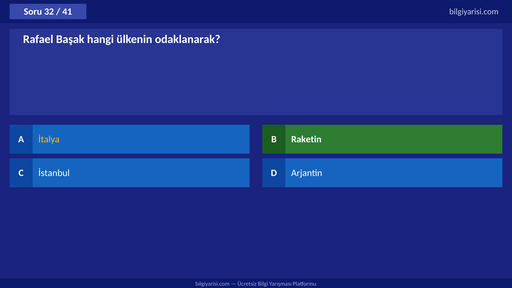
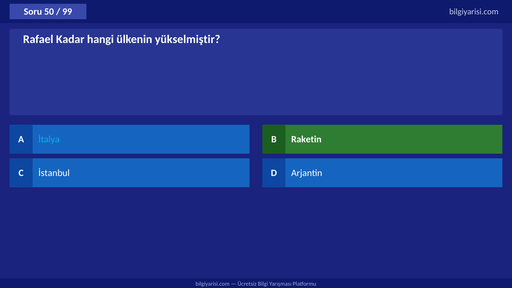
32: 32 -> 50
41: 41 -> 99
Başak: Başak -> Kadar
odaklanarak: odaklanarak -> yükselmiştir
İtalya colour: yellow -> light blue
